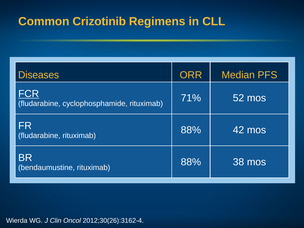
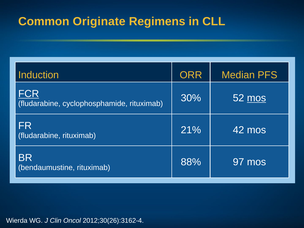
Crizotinib: Crizotinib -> Originate
Diseases: Diseases -> Induction
71%: 71% -> 30%
mos at (257, 98) underline: none -> present
88% at (191, 130): 88% -> 21%
38: 38 -> 97
